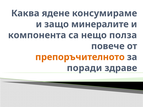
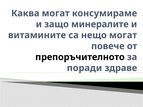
Каква ядене: ядене -> могат
компонента: компонента -> витамините
нещо полза: полза -> могат
препоръчителното colour: orange -> black
